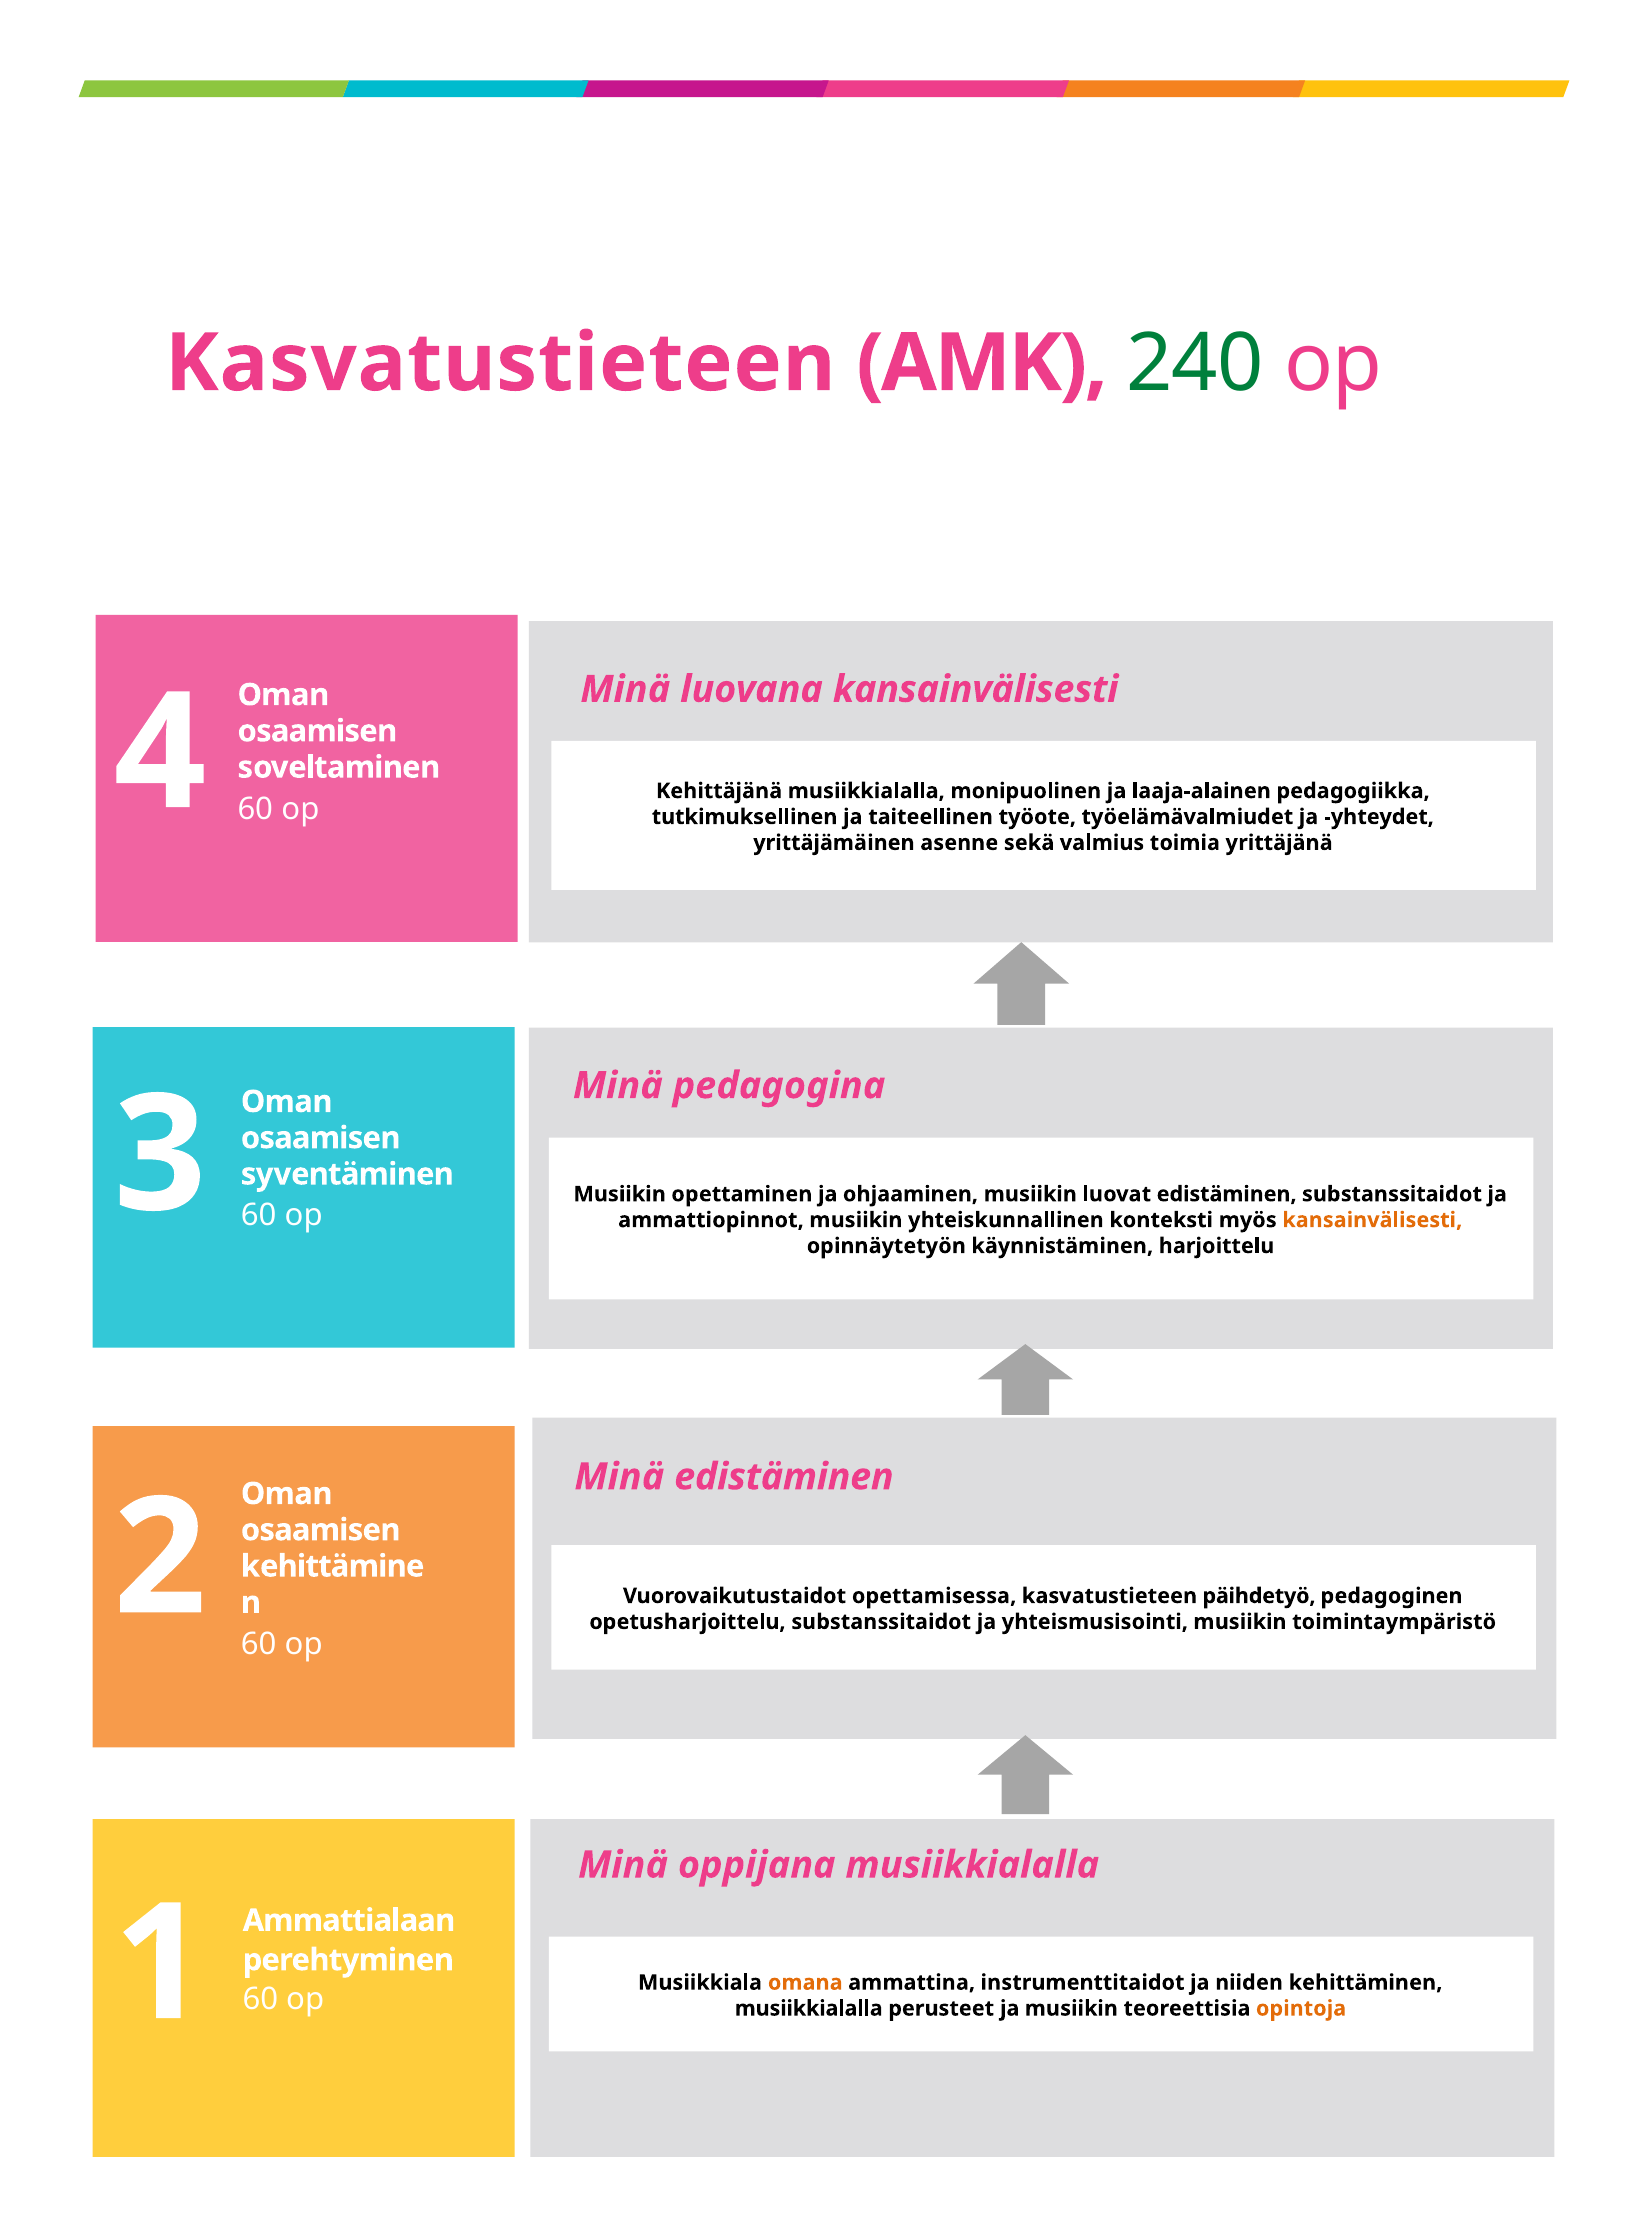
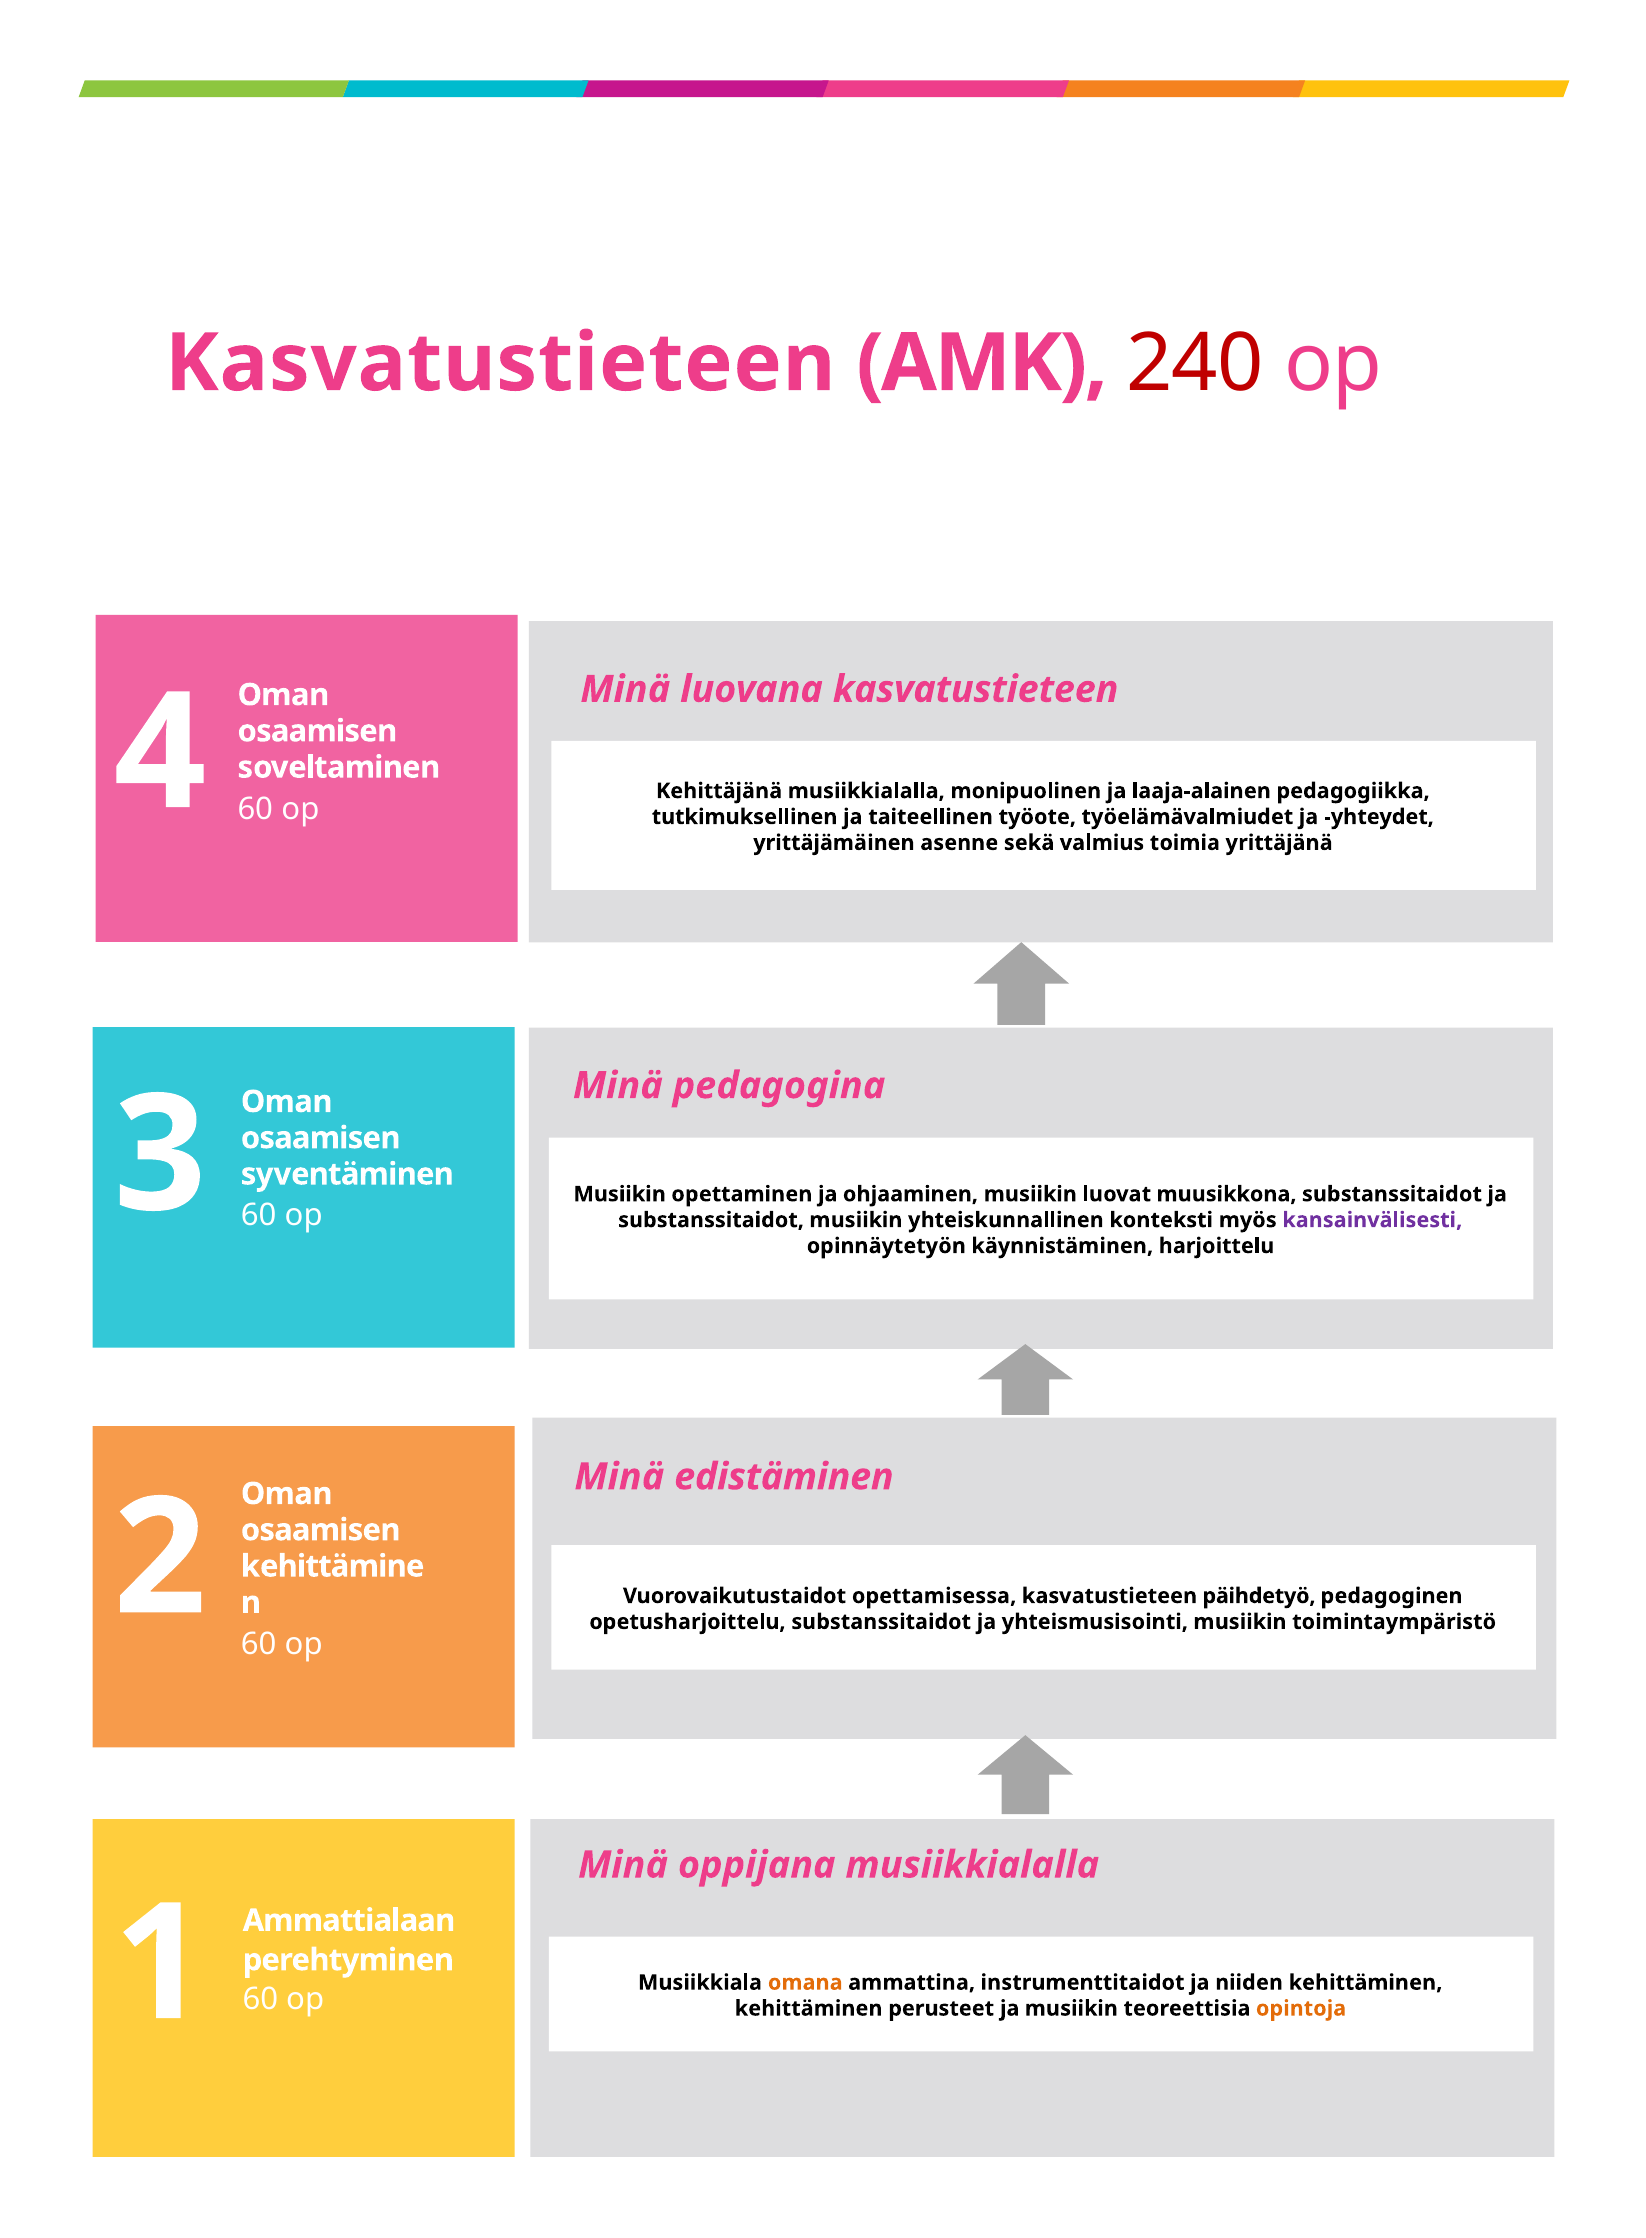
240 colour: green -> red
luovana kansainvälisesti: kansainvälisesti -> kasvatustieteen
edistäminen at (1227, 1194): edistäminen -> muusikkona
ammattiopinnot at (711, 1220): ammattiopinnot -> substanssitaidot
kansainvälisesti at (1372, 1220) colour: orange -> purple
musiikkialalla at (809, 2008): musiikkialalla -> kehittäminen
